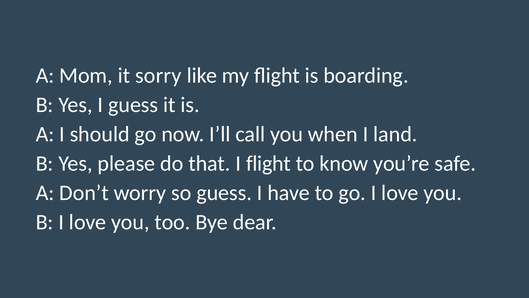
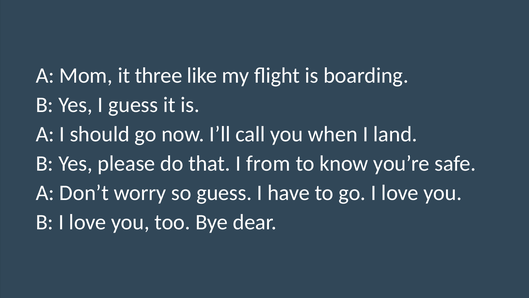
sorry: sorry -> three
I flight: flight -> from
